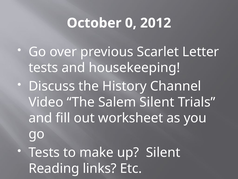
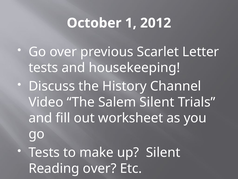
0: 0 -> 1
Reading links: links -> over
